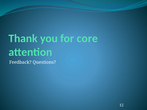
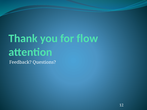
core: core -> flow
